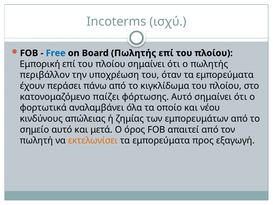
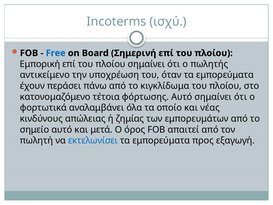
Board Πωλητής: Πωλητής -> Σημερινή
περιβάλλον: περιβάλλον -> αντικείμενο
παίζει: παίζει -> τέτοια
νέου: νέου -> νέας
εκτελωνίσει colour: orange -> blue
